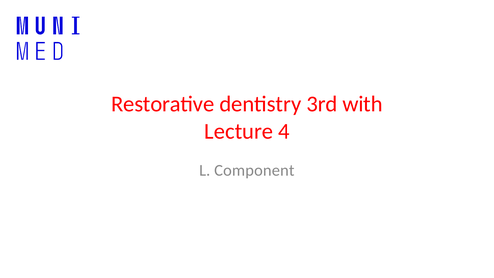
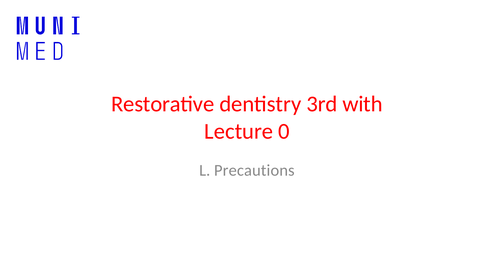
4: 4 -> 0
Component: Component -> Precautions
